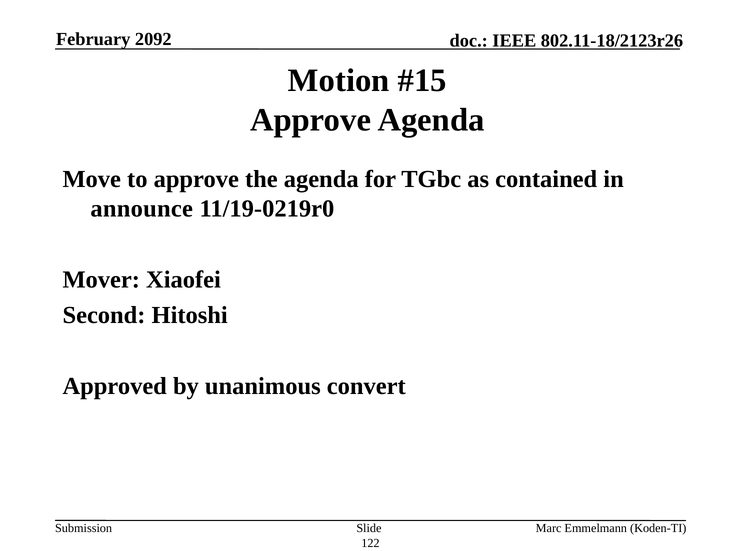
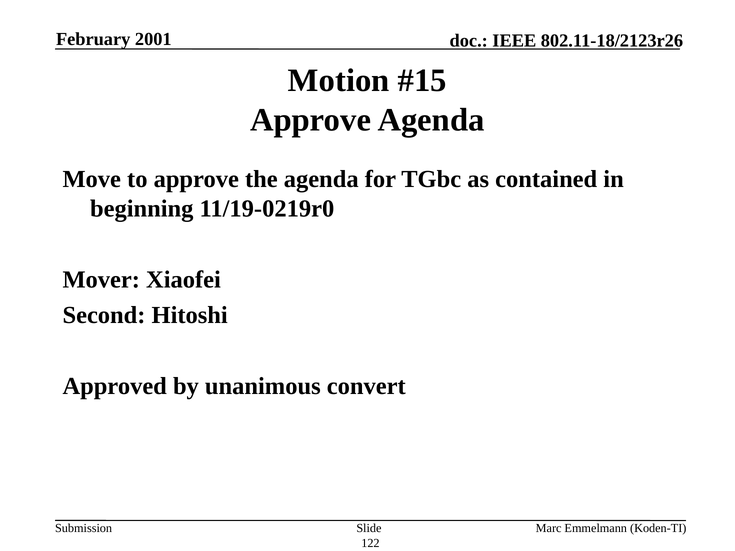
2092: 2092 -> 2001
announce: announce -> beginning
